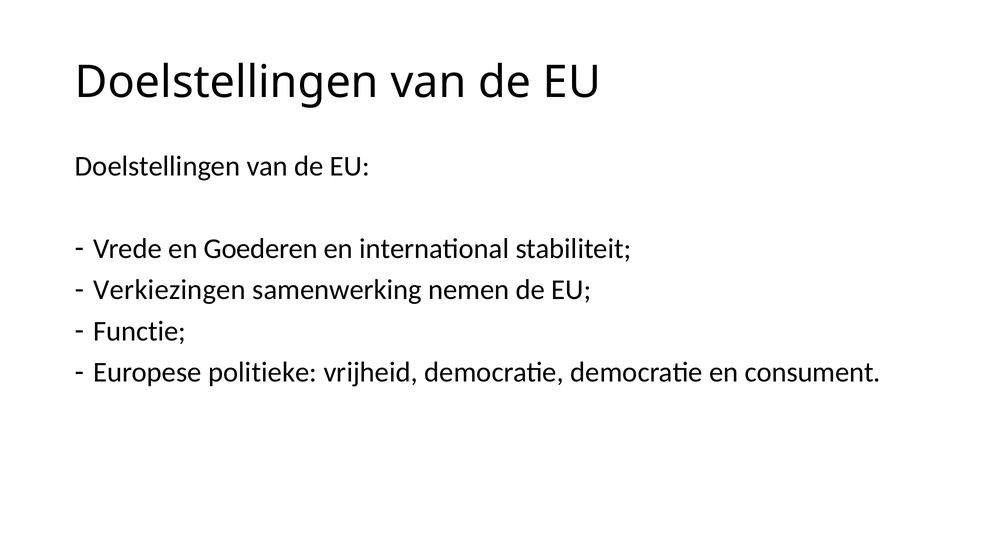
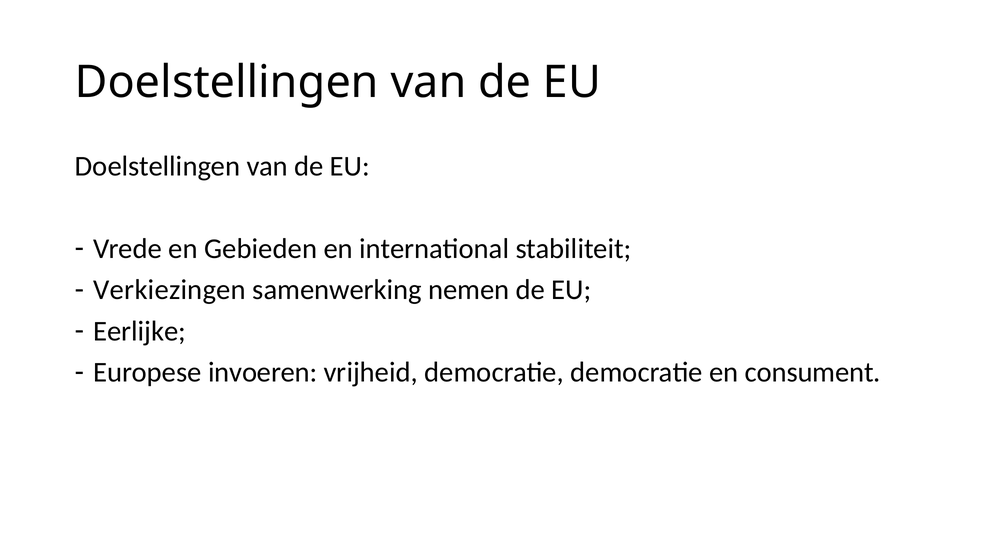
Goederen: Goederen -> Gebieden
Functie: Functie -> Eerlijke
politieke: politieke -> invoeren
